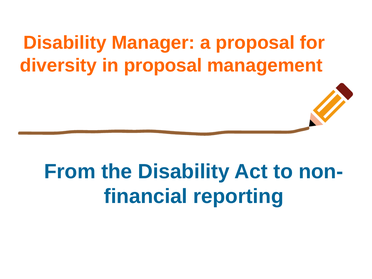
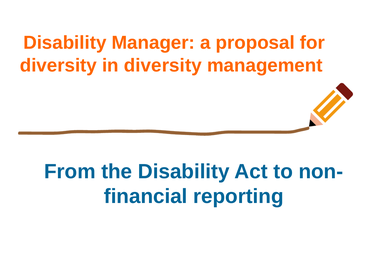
in proposal: proposal -> diversity
